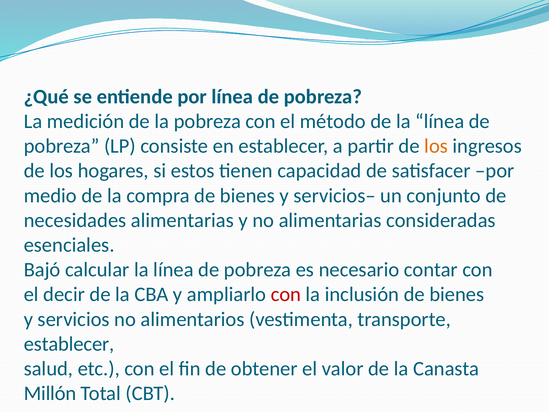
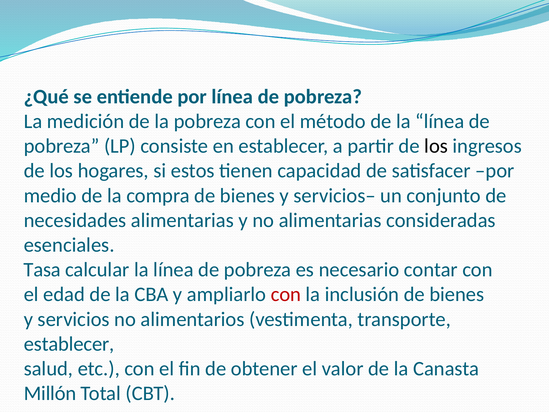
los at (436, 146) colour: orange -> black
Bajó: Bajó -> Tasa
decir: decir -> edad
